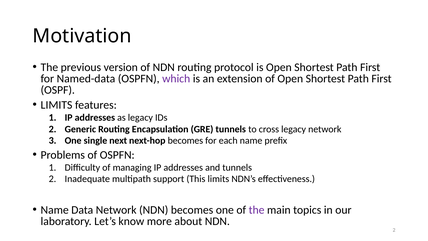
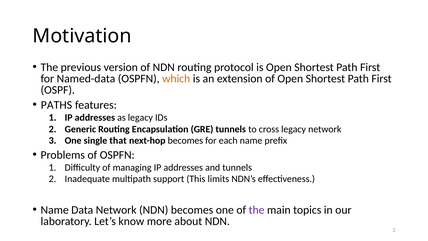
which colour: purple -> orange
LIMITS at (57, 105): LIMITS -> PATHS
next: next -> that
